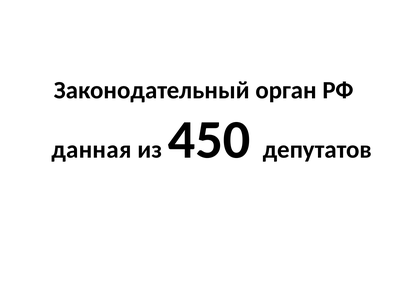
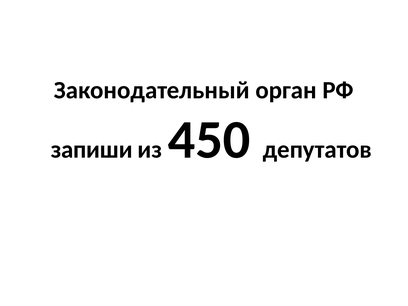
данная: данная -> запиши
